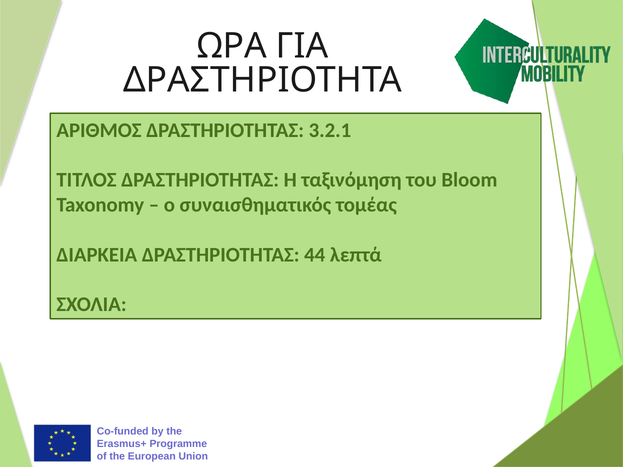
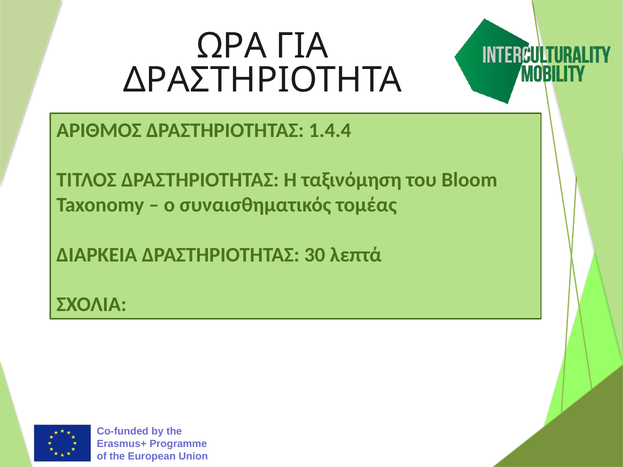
3.2.1: 3.2.1 -> 1.4.4
44: 44 -> 30
